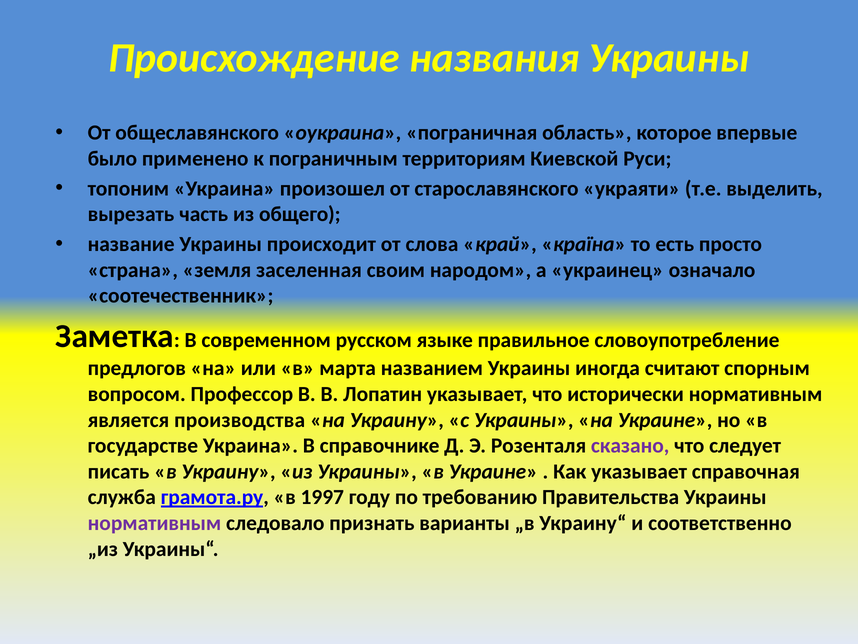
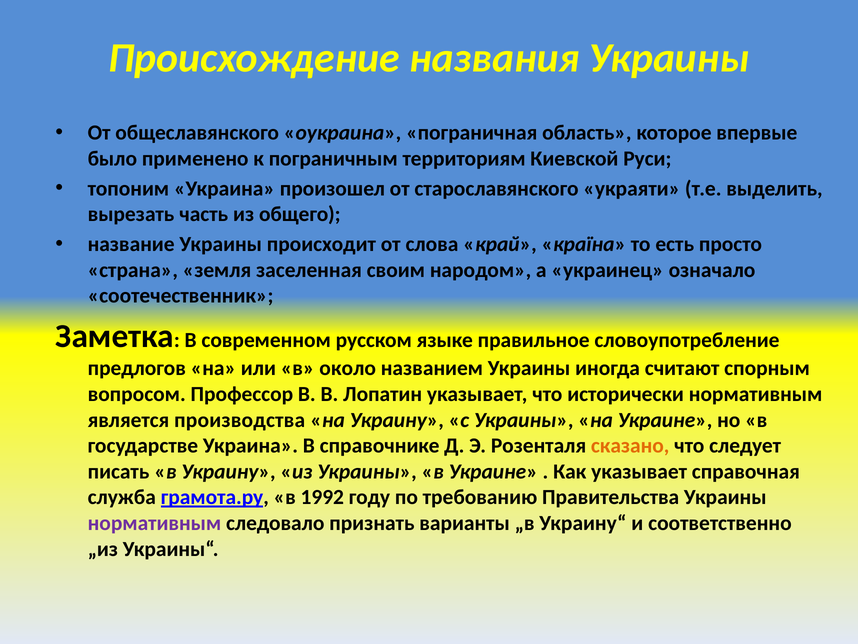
марта: марта -> около
сказано colour: purple -> orange
1997: 1997 -> 1992
